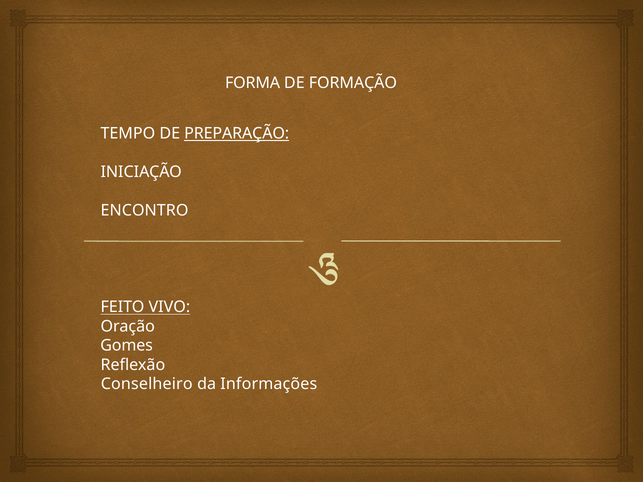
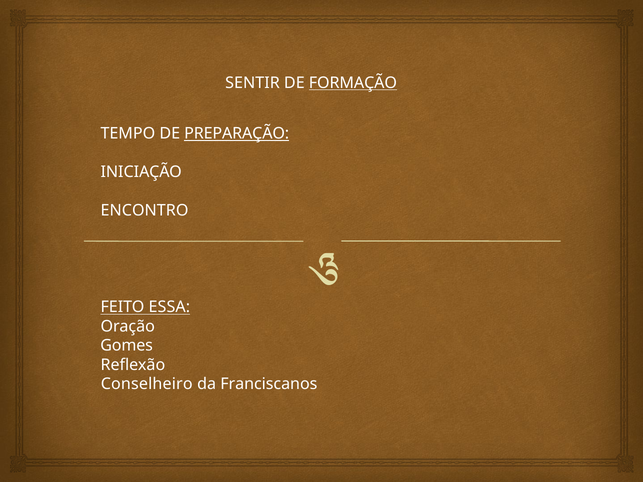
FORMA: FORMA -> SENTIR
FORMAÇÃO underline: none -> present
VIVO: VIVO -> ESSA
Informações: Informações -> Franciscanos
